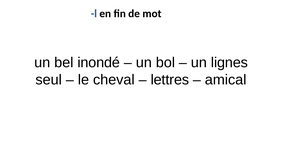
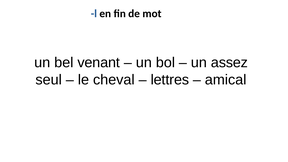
inondé: inondé -> venant
lignes: lignes -> assez
